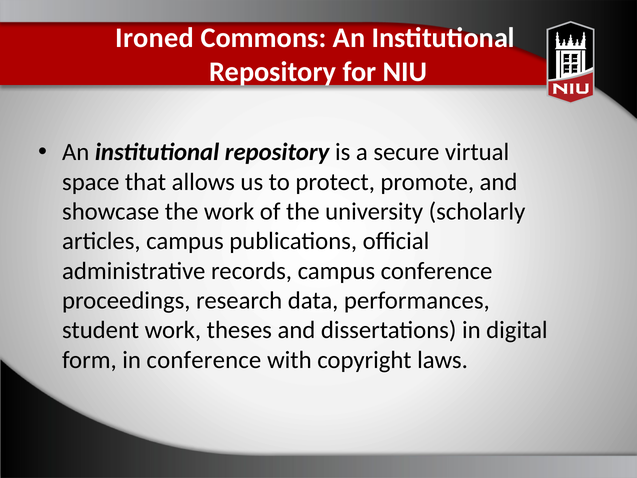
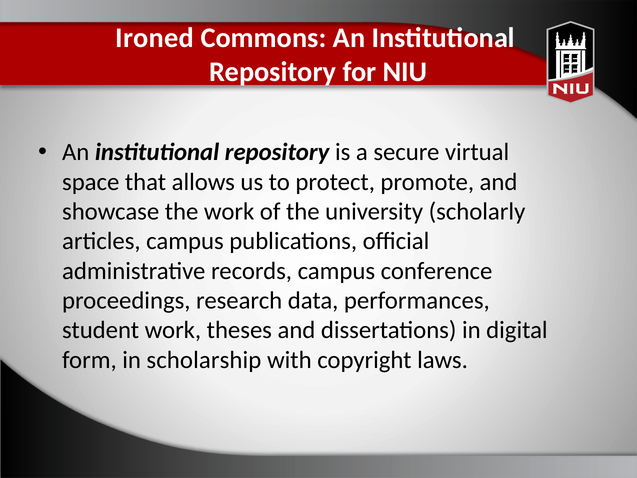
in conference: conference -> scholarship
